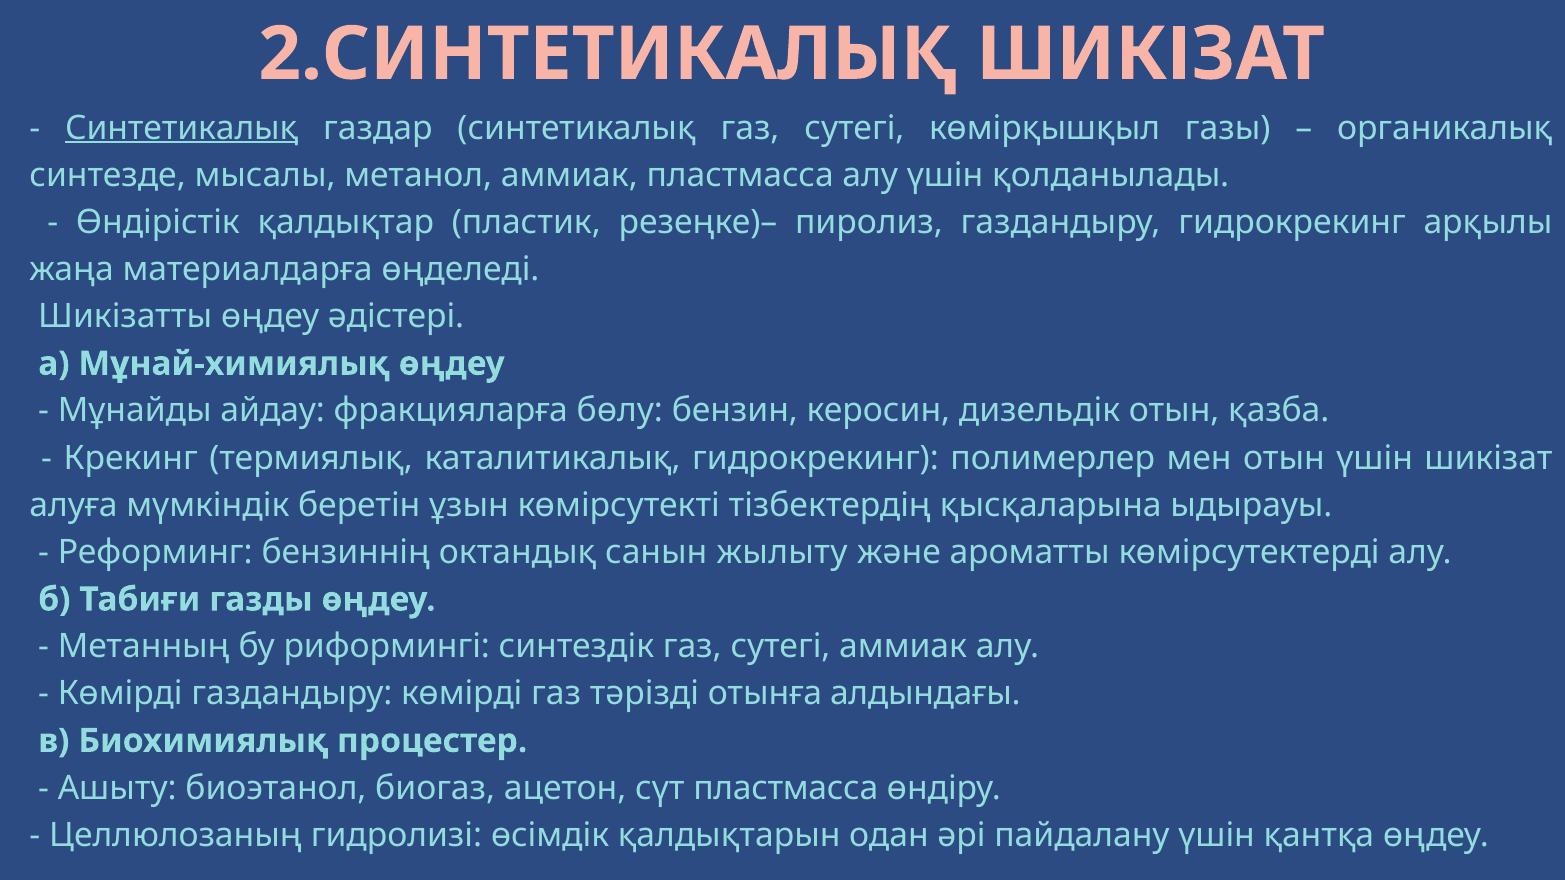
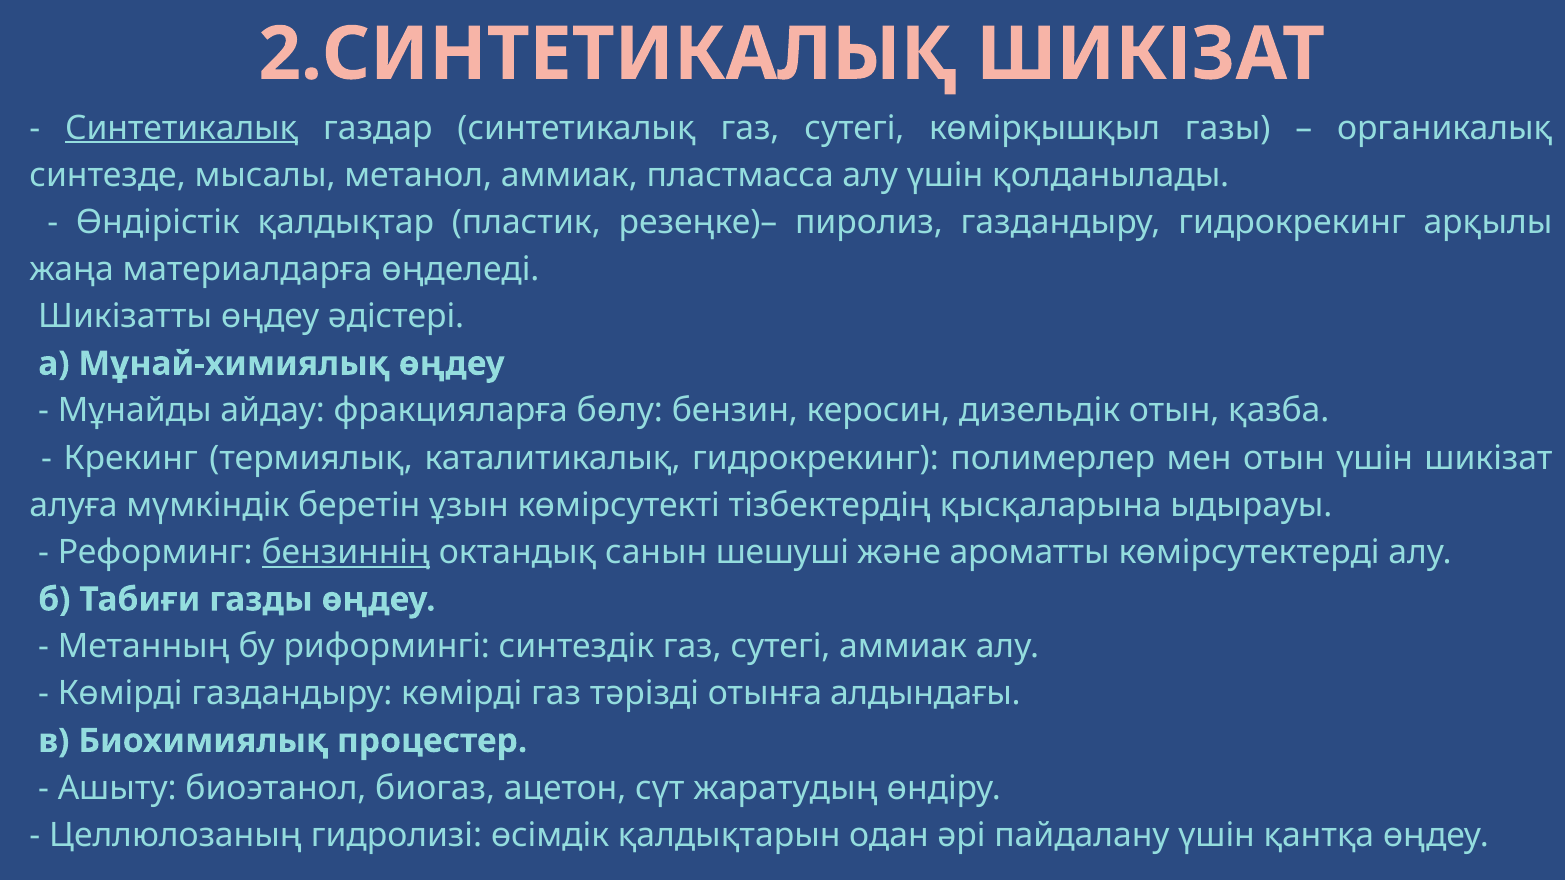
бензиннің underline: none -> present
жылыту: жылыту -> шешуші
сүт пластмасса: пластмасса -> жаратудың
